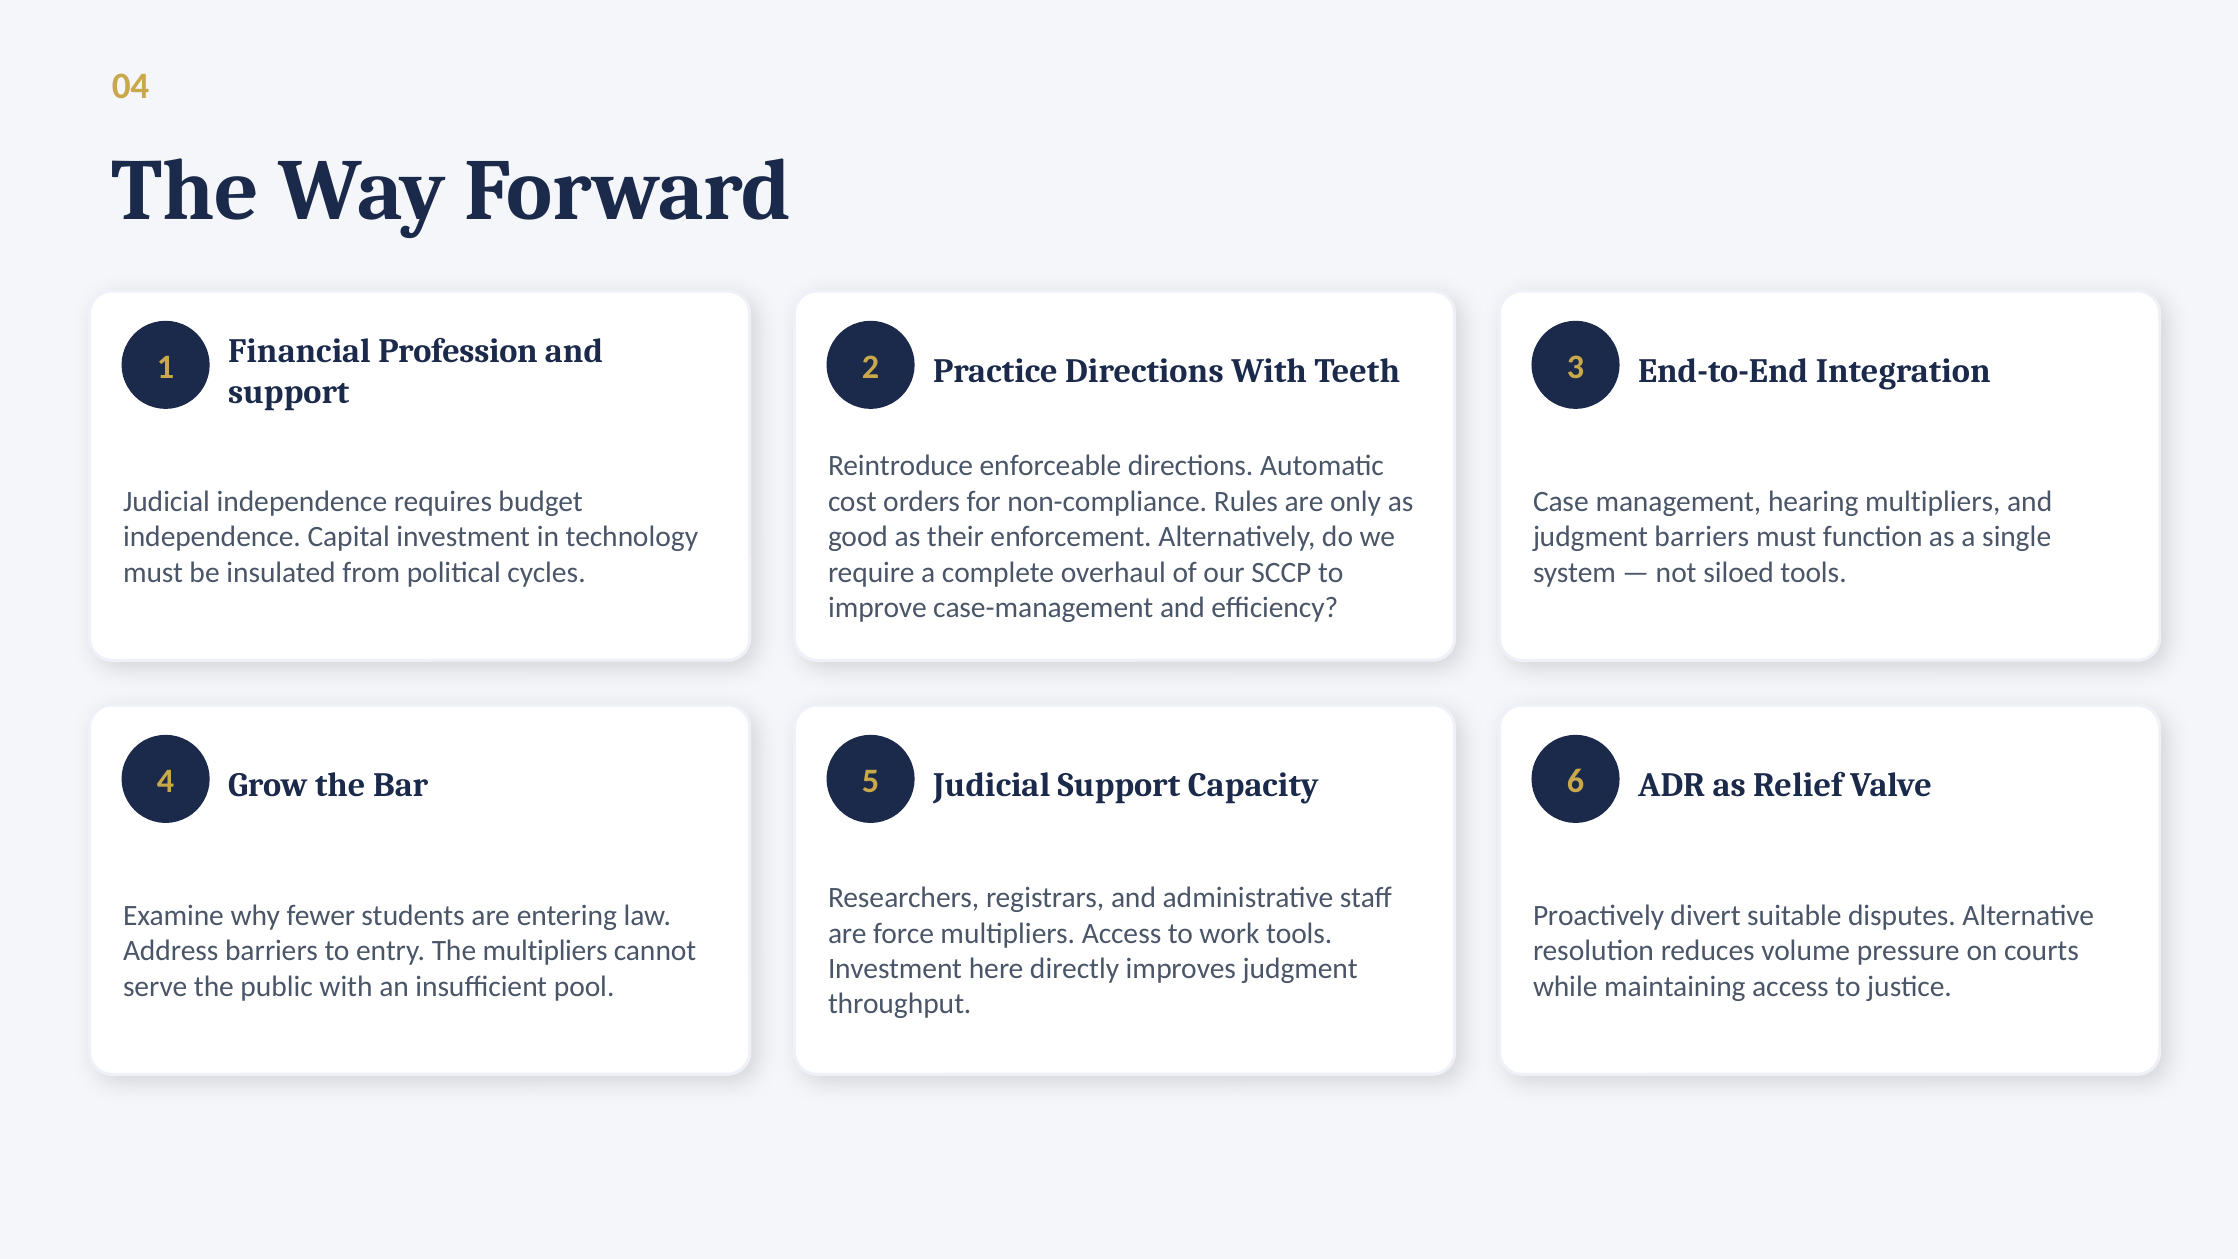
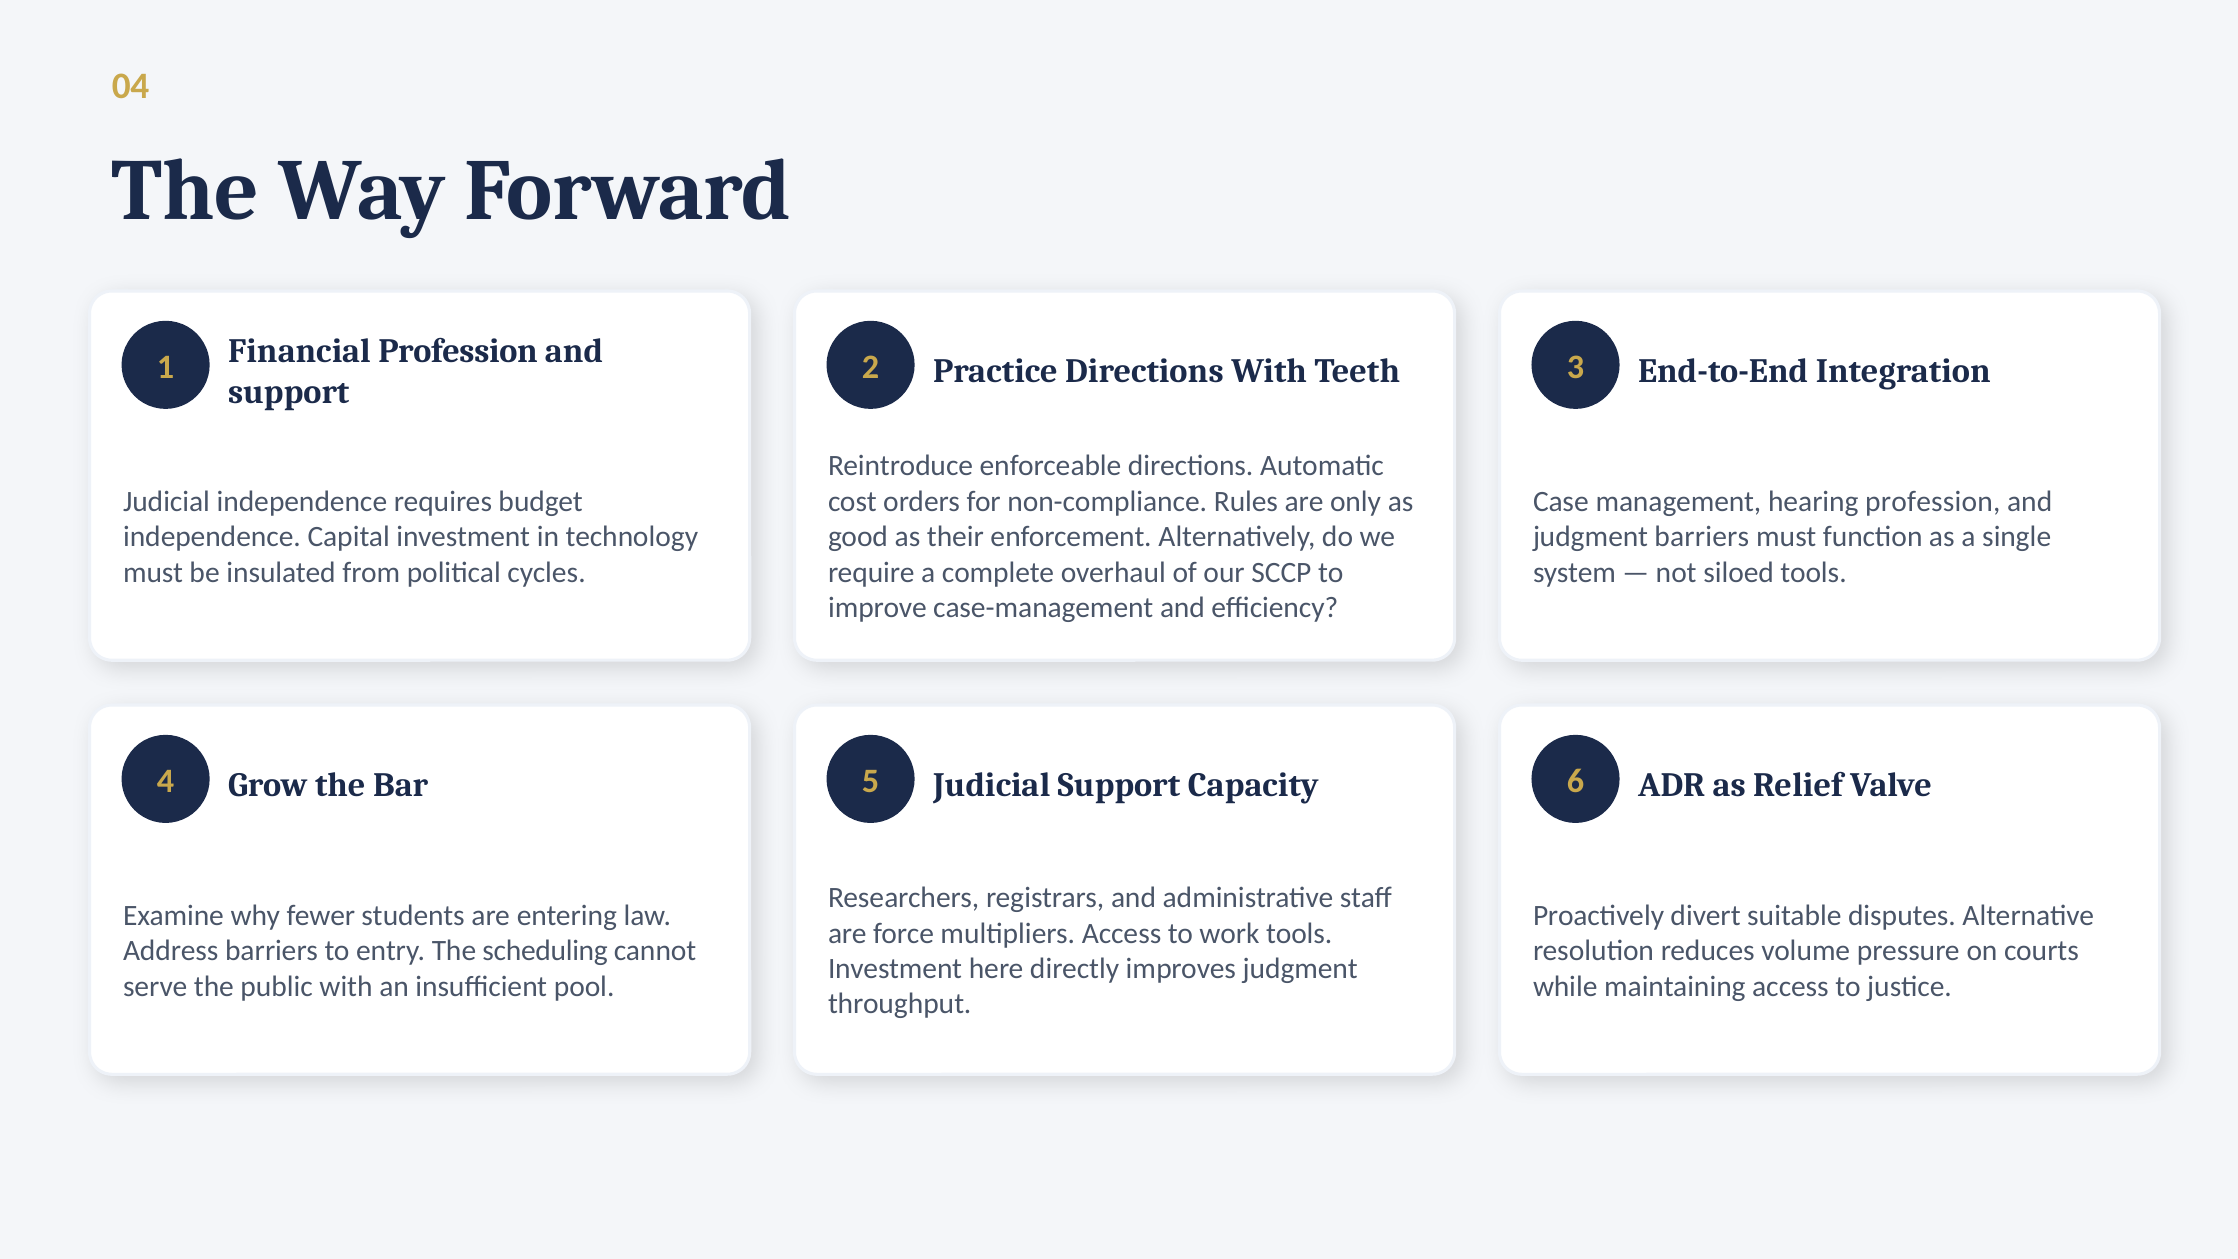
hearing multipliers: multipliers -> profession
The multipliers: multipliers -> scheduling
